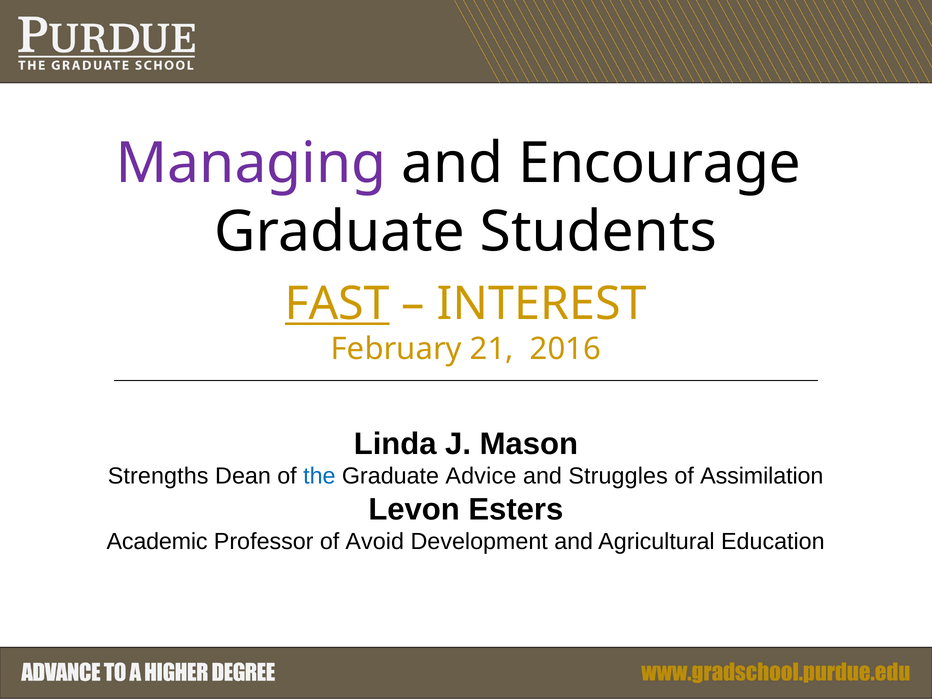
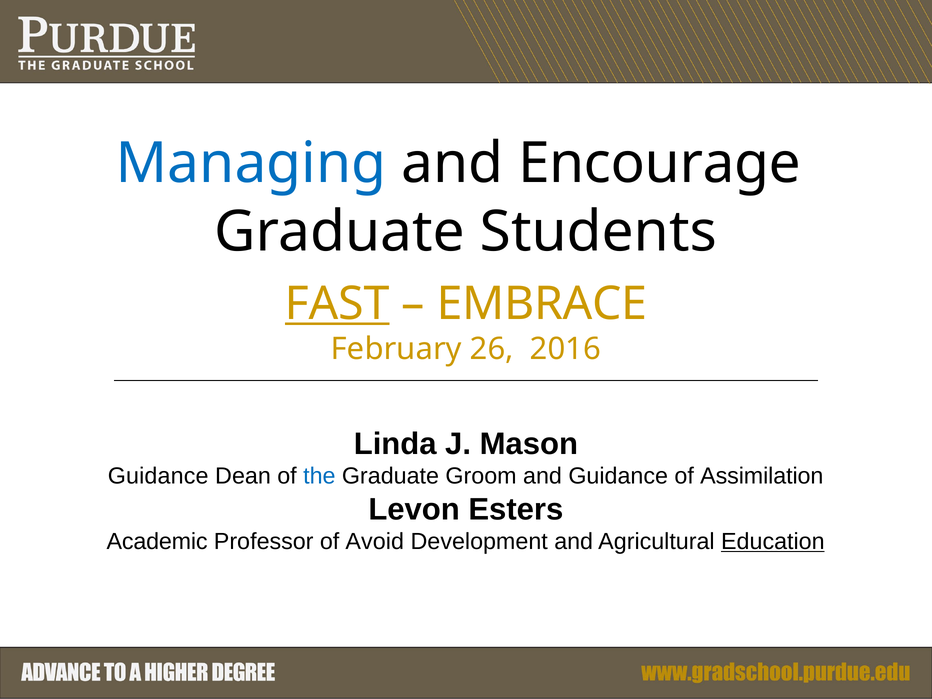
Managing colour: purple -> blue
INTEREST: INTEREST -> EMBRACE
21: 21 -> 26
Strengths at (158, 476): Strengths -> Guidance
Advice: Advice -> Groom
and Struggles: Struggles -> Guidance
Education underline: none -> present
